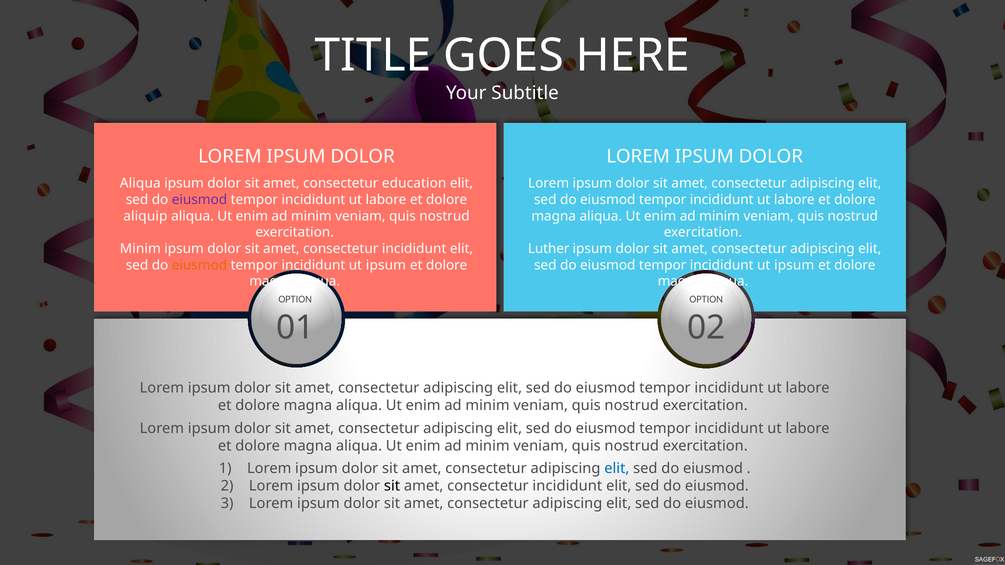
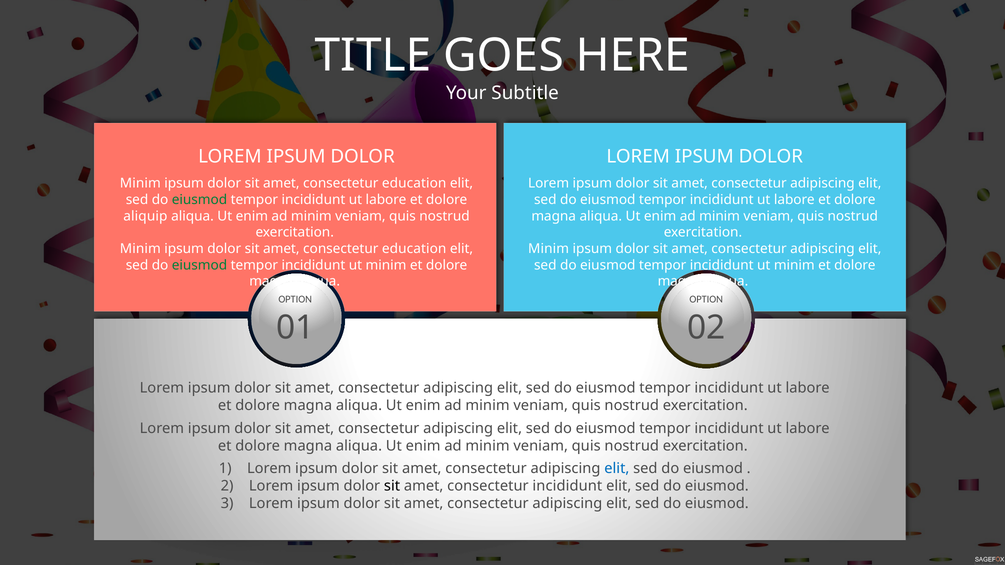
Aliqua at (140, 183): Aliqua -> Minim
eiusmod at (199, 200) colour: purple -> green
incididunt at (414, 249): incididunt -> education
Luther at (549, 249): Luther -> Minim
eiusmod at (199, 265) colour: orange -> green
ipsum at (386, 265): ipsum -> minim
ipsum at (794, 265): ipsum -> minim
